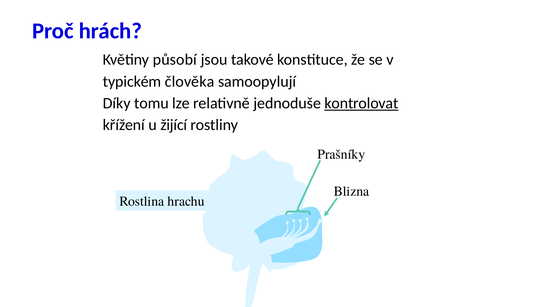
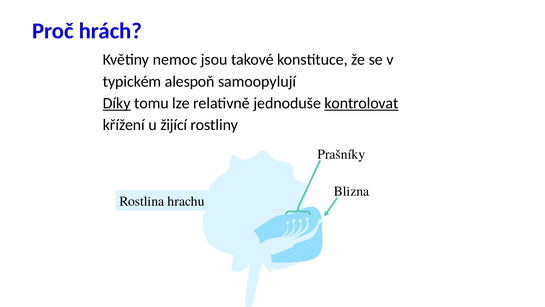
působí: působí -> nemoc
člověka: člověka -> alespoň
Díky underline: none -> present
